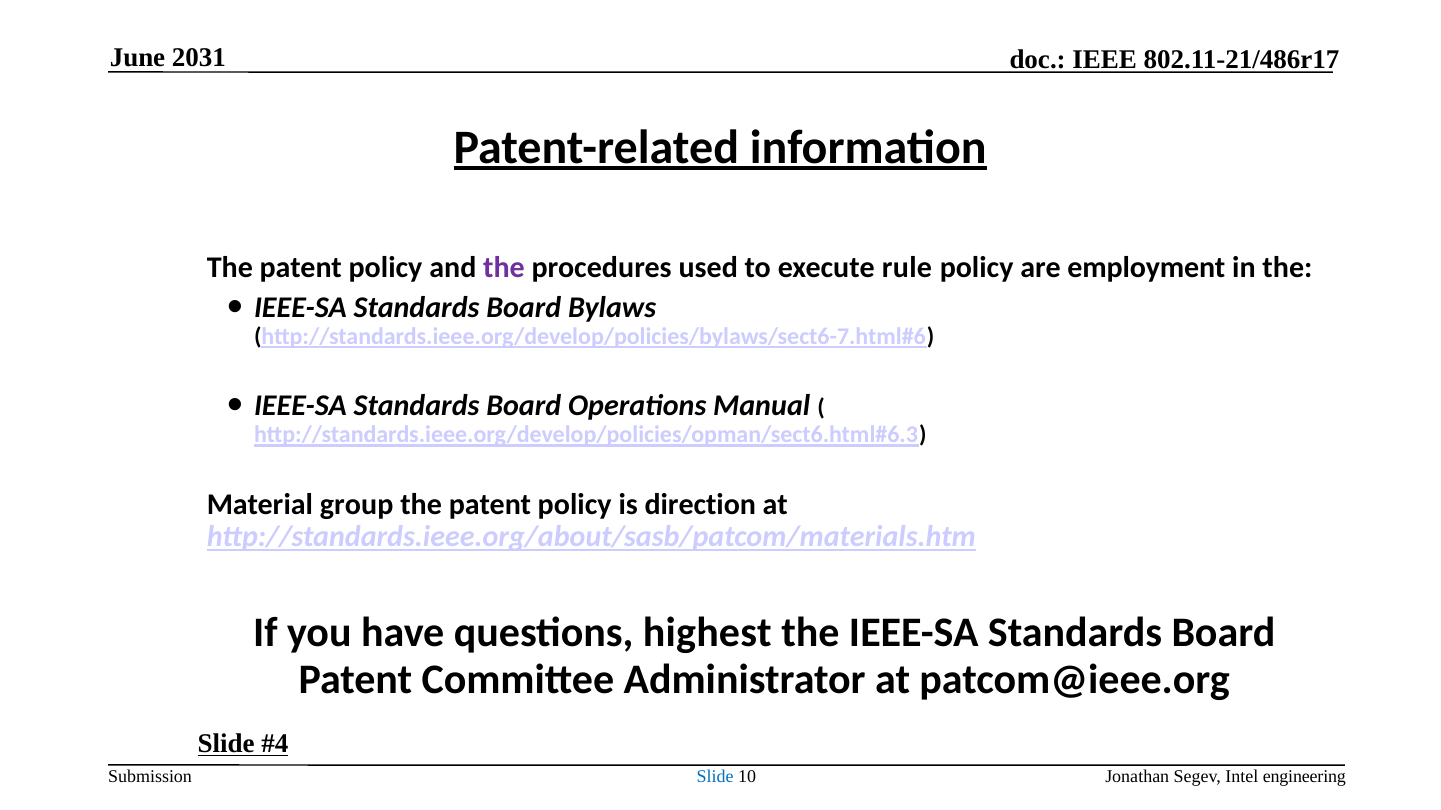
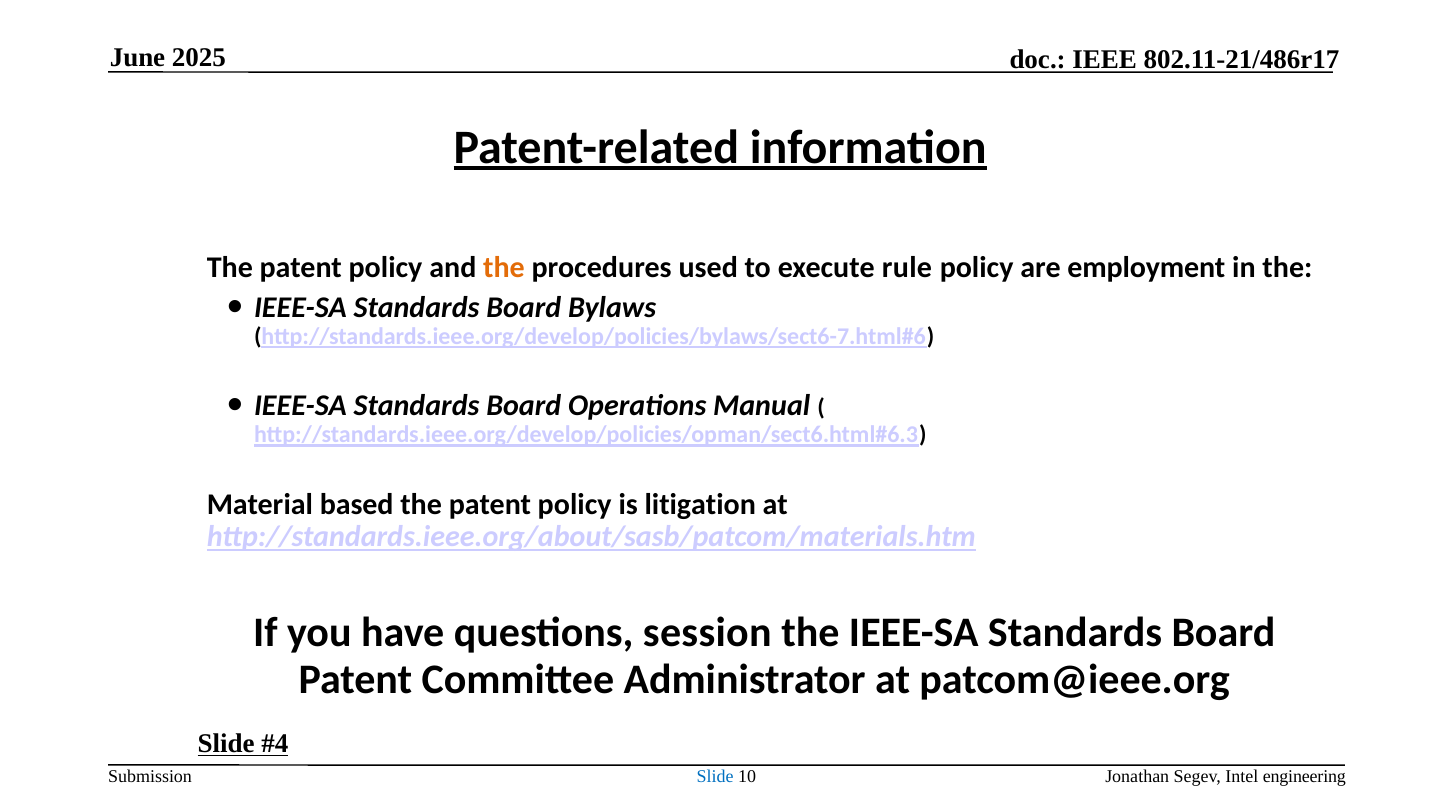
2031: 2031 -> 2025
the at (504, 268) colour: purple -> orange
group: group -> based
direction: direction -> litigation
highest: highest -> session
